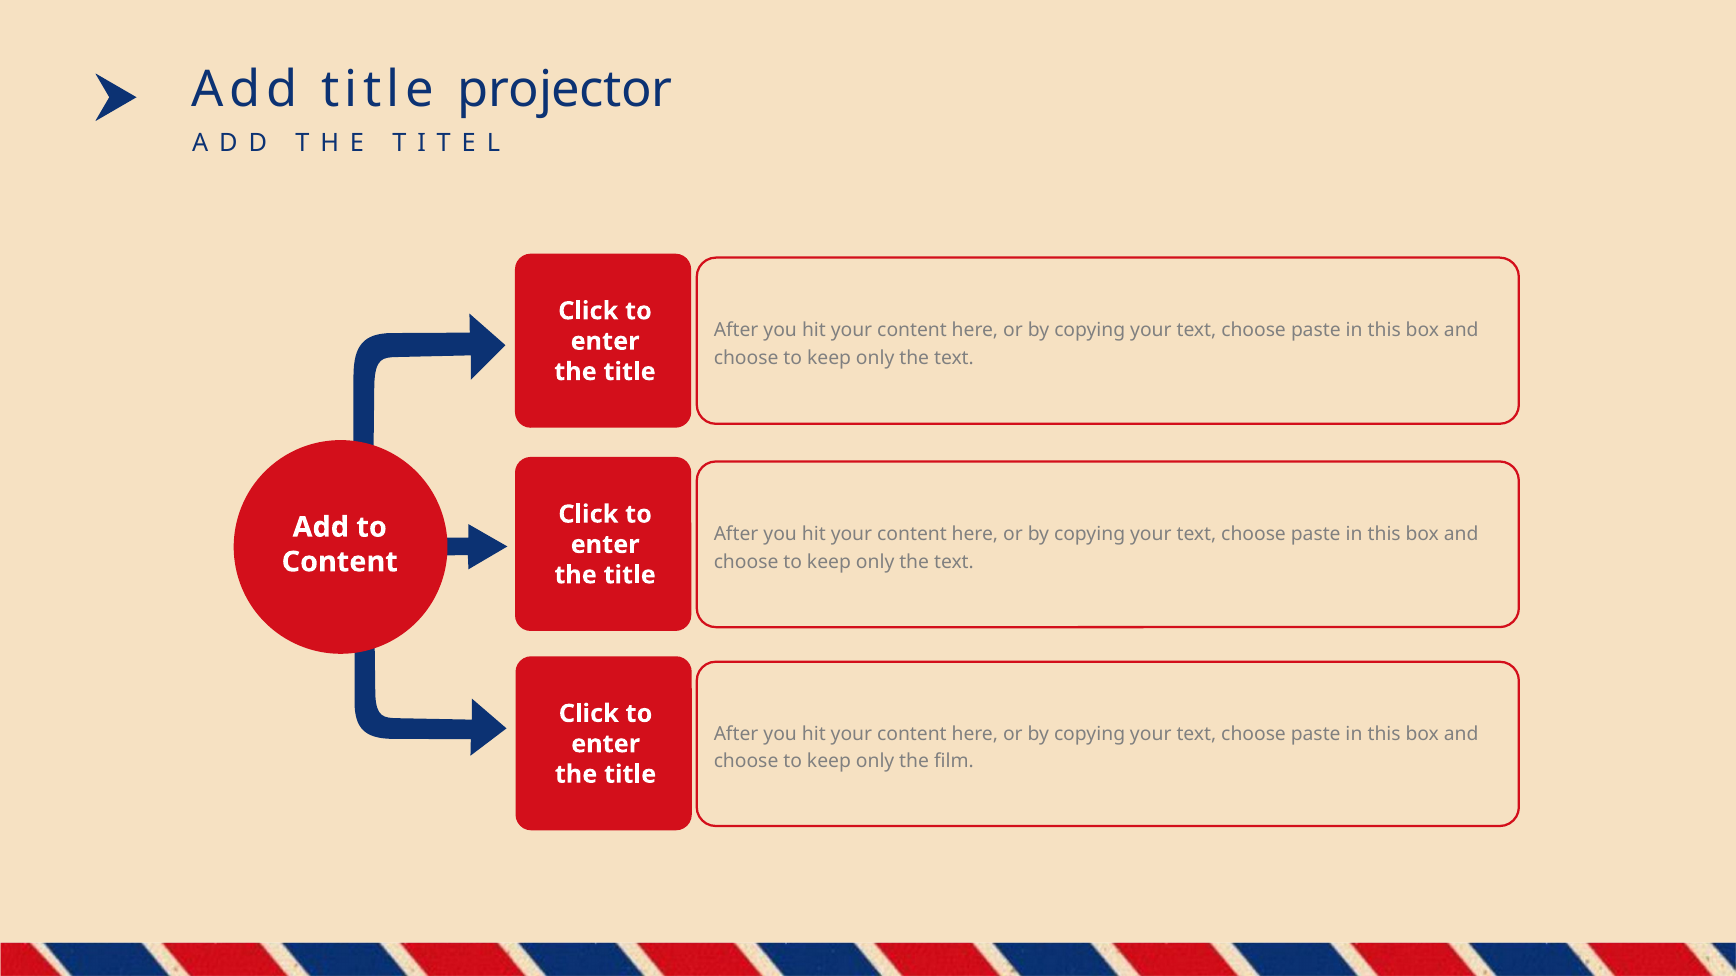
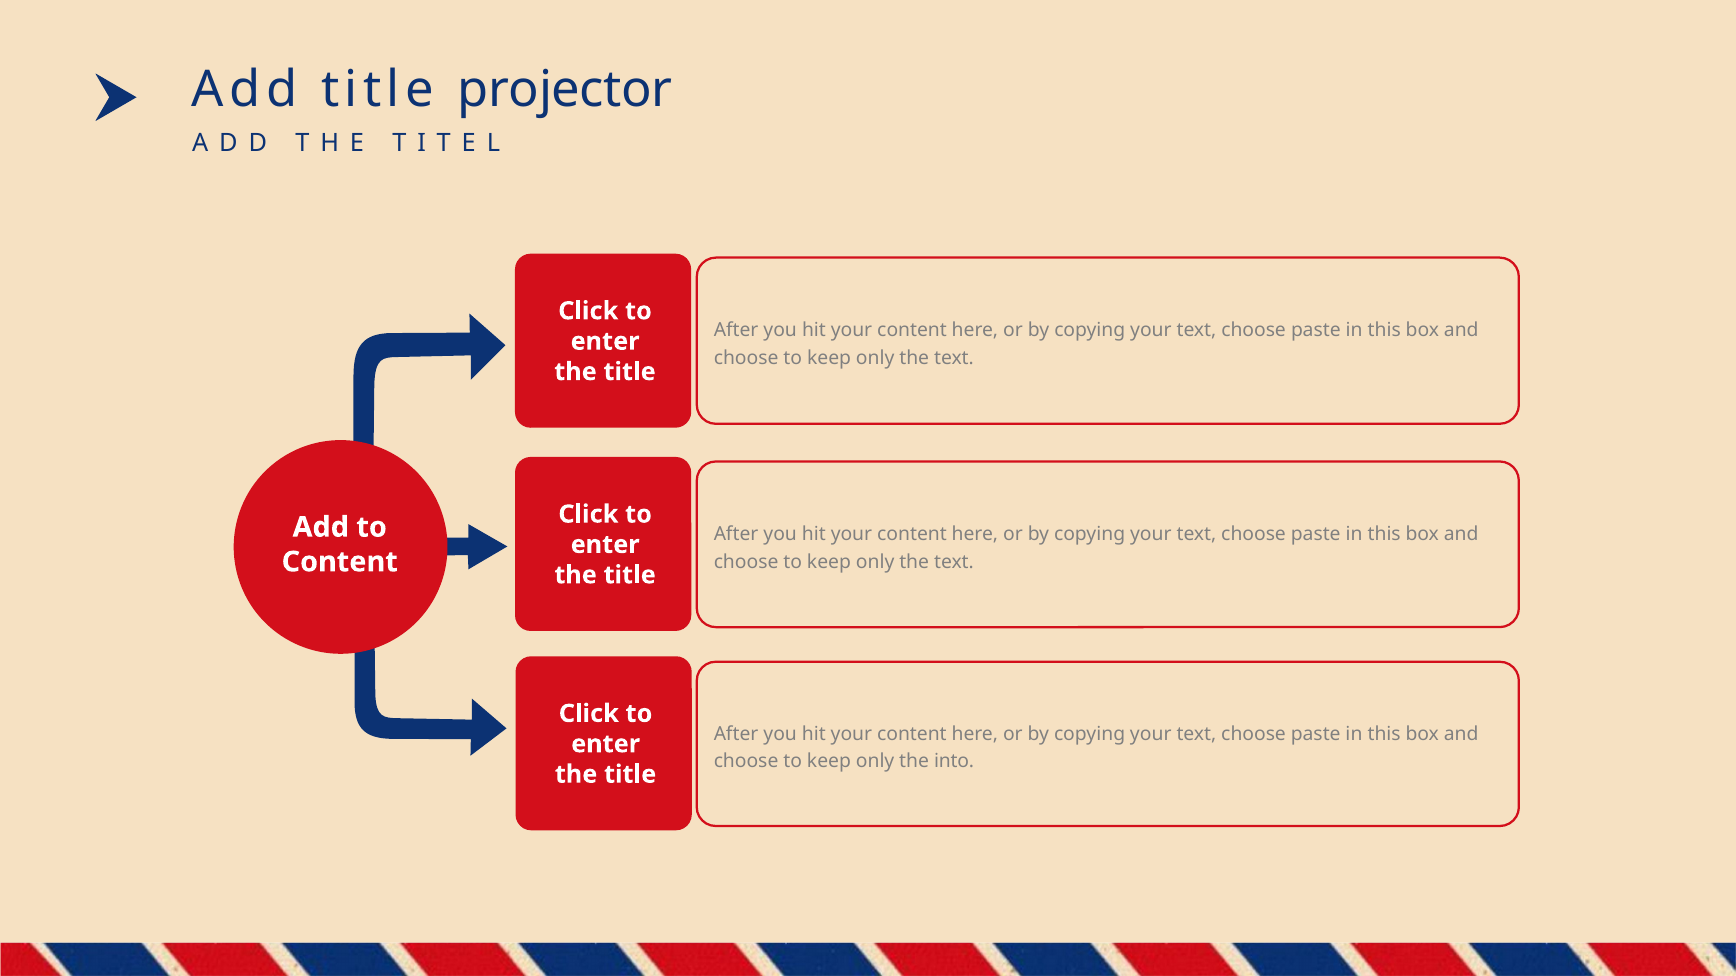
film: film -> into
